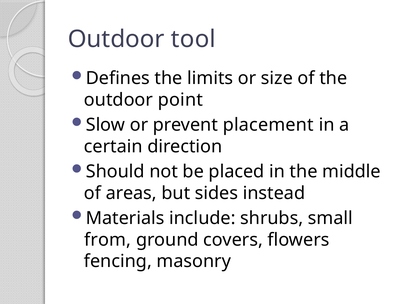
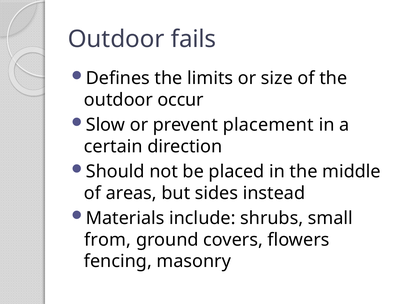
tool: tool -> fails
point: point -> occur
